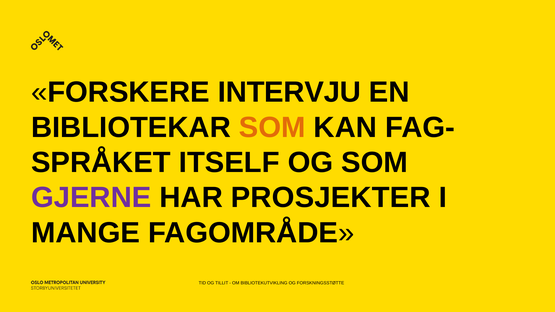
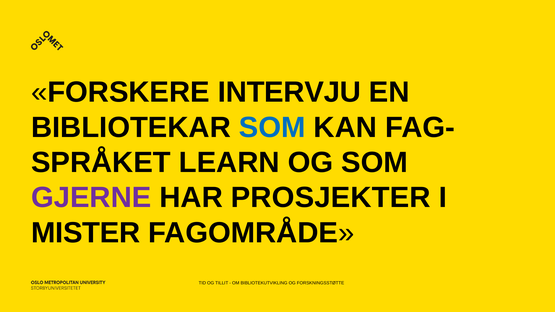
SOM at (272, 127) colour: orange -> blue
ITSELF: ITSELF -> LEARN
MANGE: MANGE -> MISTER
